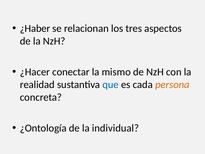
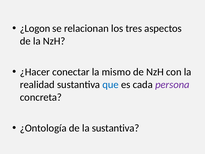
¿Haber: ¿Haber -> ¿Logon
persona colour: orange -> purple
la individual: individual -> sustantiva
